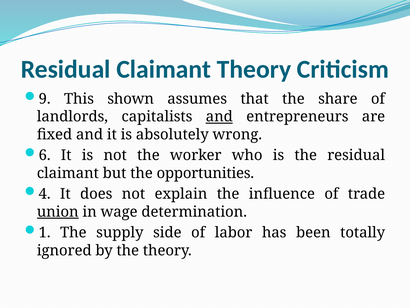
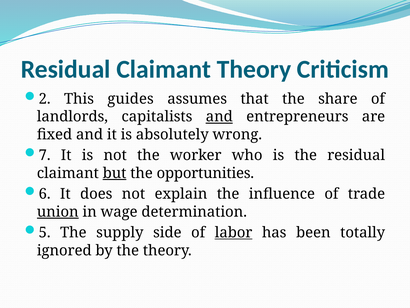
9: 9 -> 2
shown: shown -> guides
6: 6 -> 7
but underline: none -> present
4: 4 -> 6
1: 1 -> 5
labor underline: none -> present
